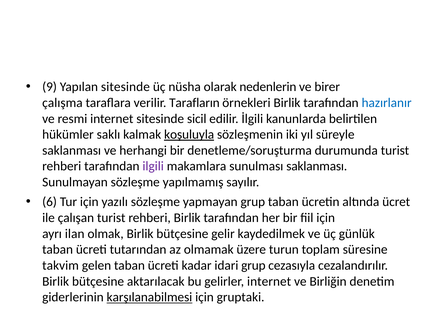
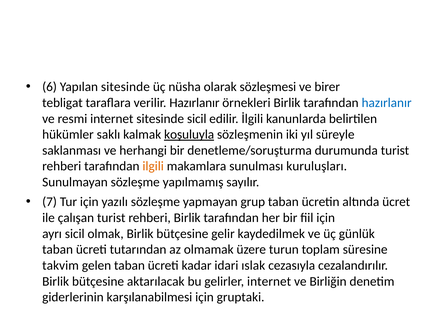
9: 9 -> 6
nedenlerin: nedenlerin -> sözleşmesi
çalışma: çalışma -> tebligat
verilir Tarafların: Tarafların -> Hazırlanır
ilgili colour: purple -> orange
sunulması saklanması: saklanması -> kuruluşları
6: 6 -> 7
ayrı ilan: ilan -> sicil
idari grup: grup -> ıslak
karşılanabilmesi underline: present -> none
